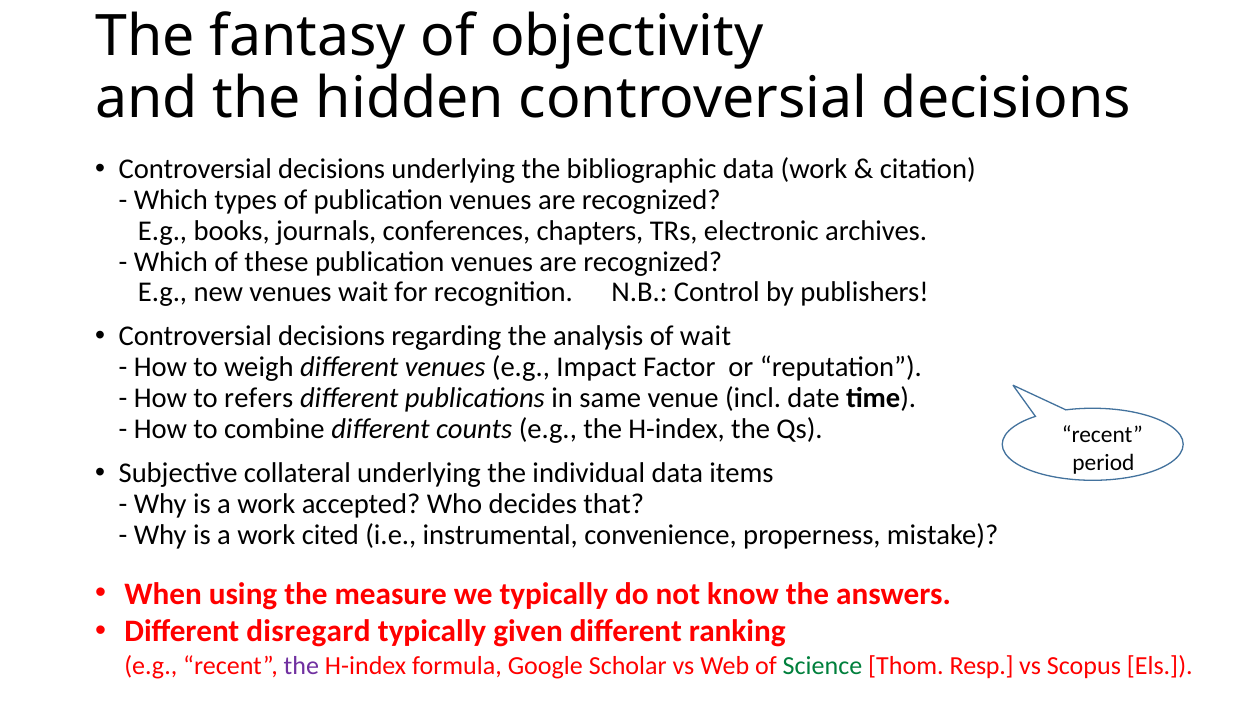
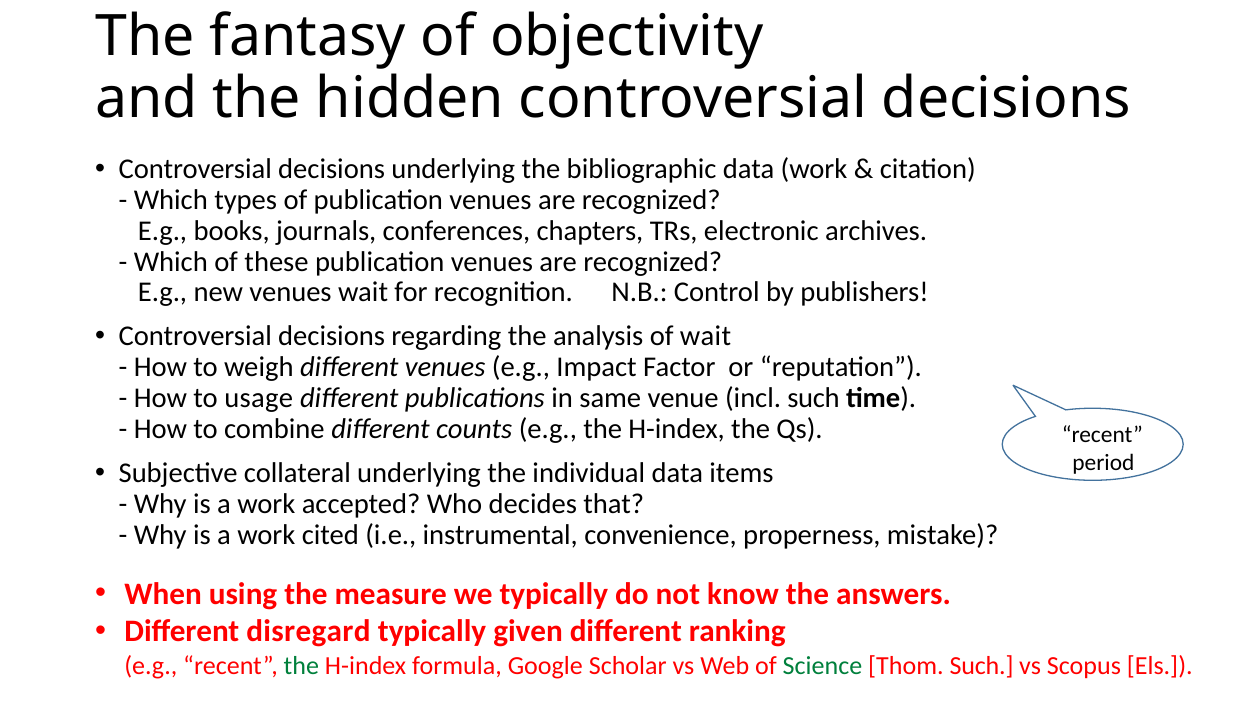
refers: refers -> usage
incl date: date -> such
the at (301, 666) colour: purple -> green
Thom Resp: Resp -> Such
